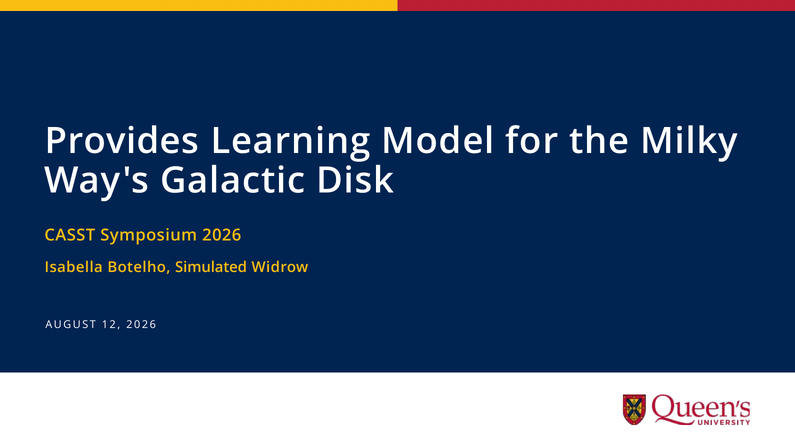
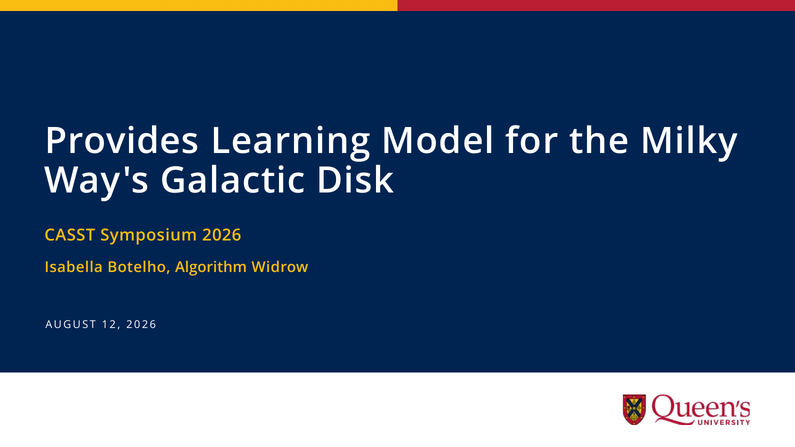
Simulated: Simulated -> Algorithm
